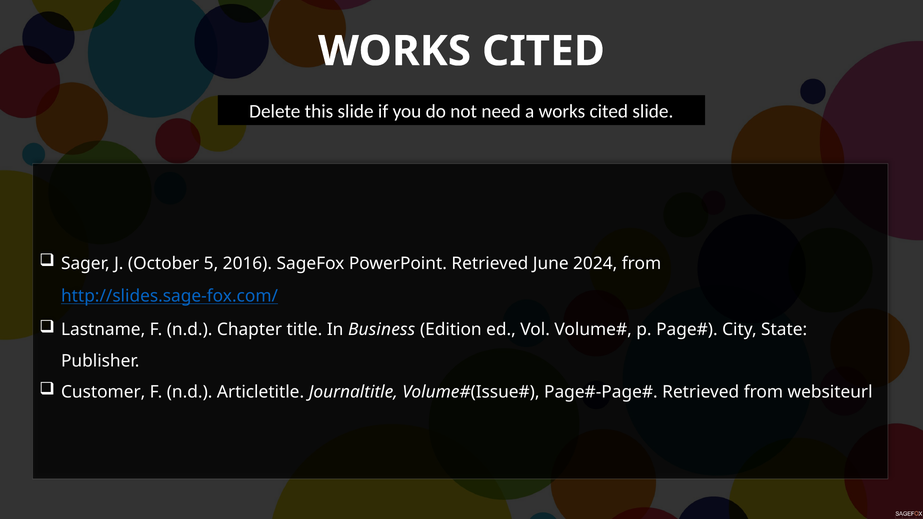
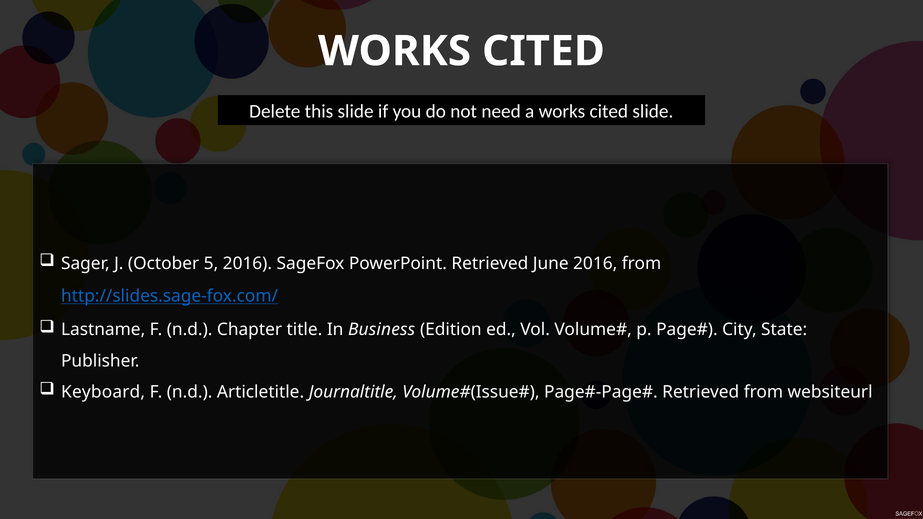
June 2024: 2024 -> 2016
Customer: Customer -> Keyboard
